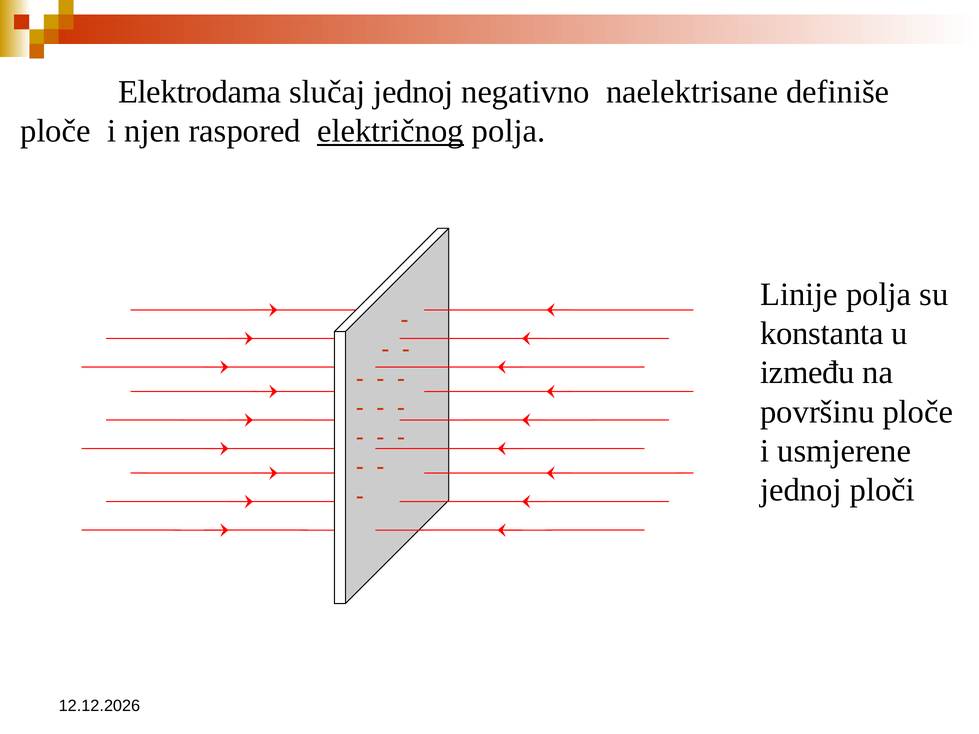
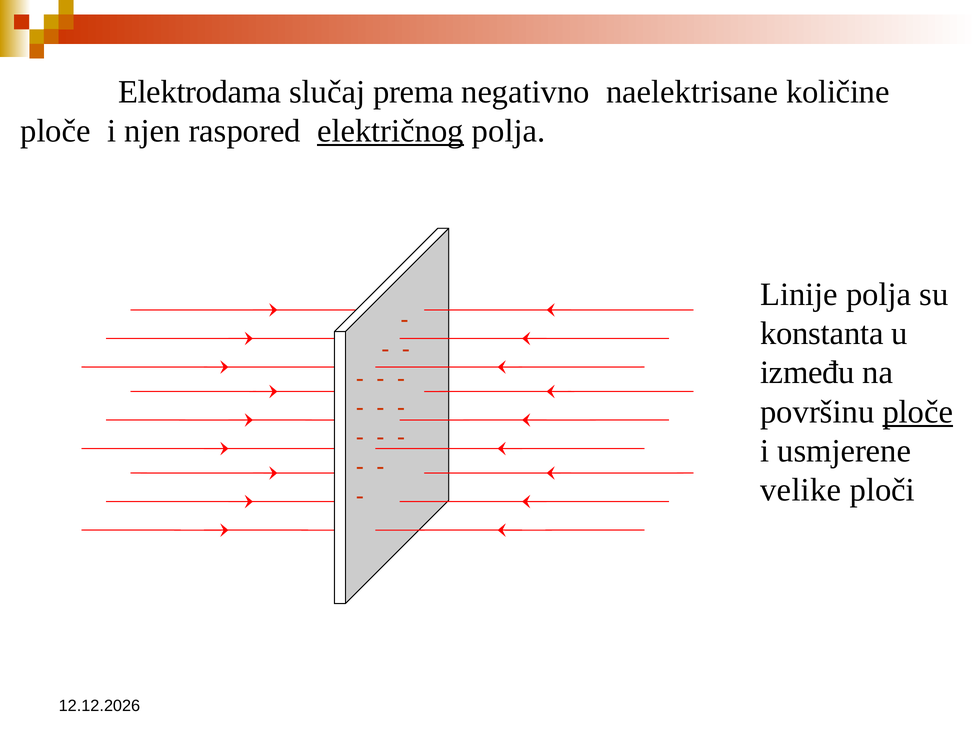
slučaj jednoj: jednoj -> prema
definiše: definiše -> količine
ploče at (918, 412) underline: none -> present
jednoj at (801, 490): jednoj -> velike
